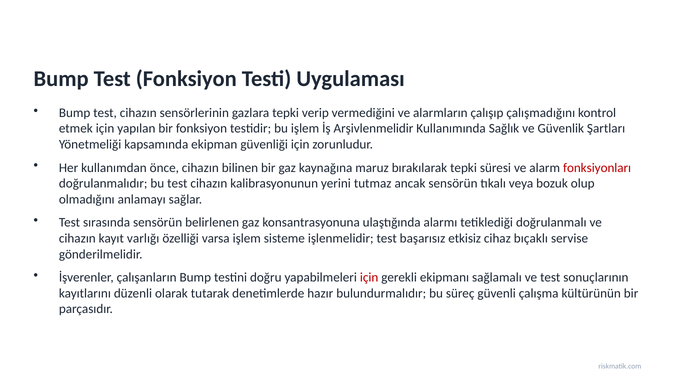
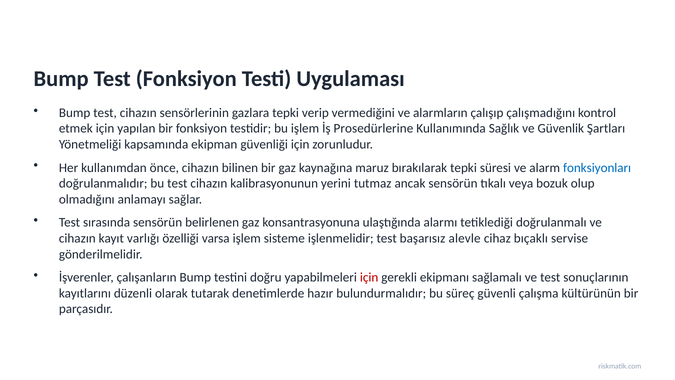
Arşivlenmelidir: Arşivlenmelidir -> Prosedürlerine
fonksiyonları colour: red -> blue
etkisiz: etkisiz -> alevle
